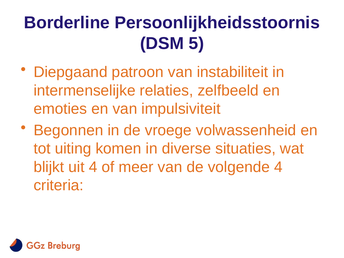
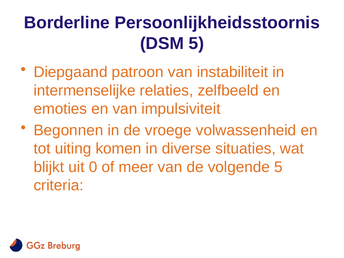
uit 4: 4 -> 0
volgende 4: 4 -> 5
